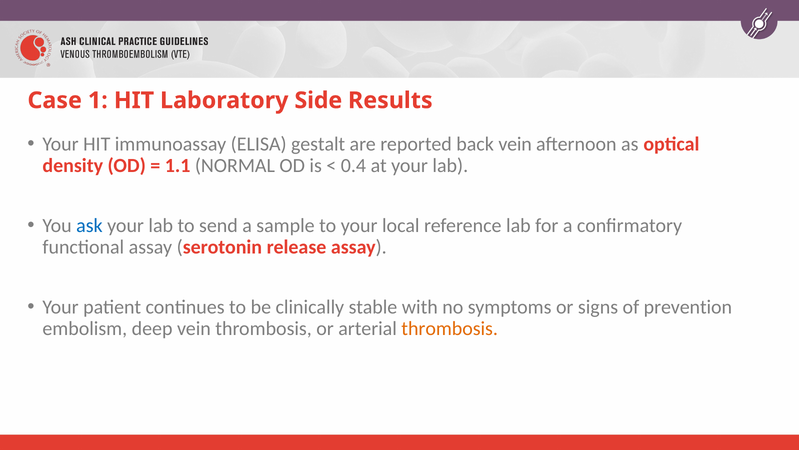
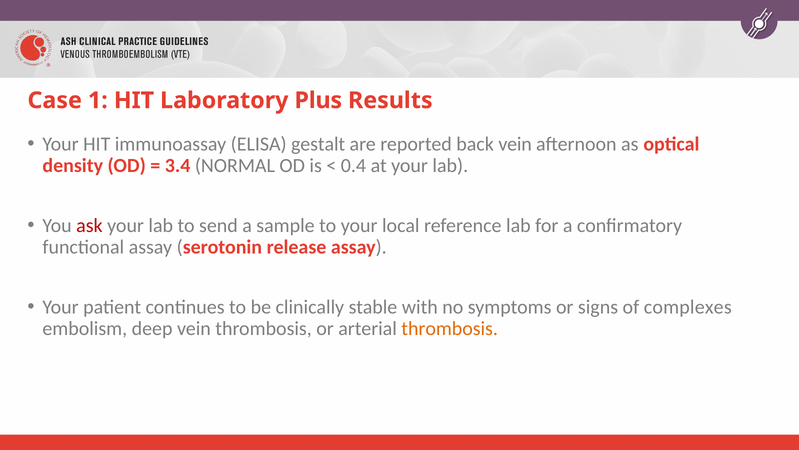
Side: Side -> Plus
1.1: 1.1 -> 3.4
ask colour: blue -> red
prevention: prevention -> complexes
